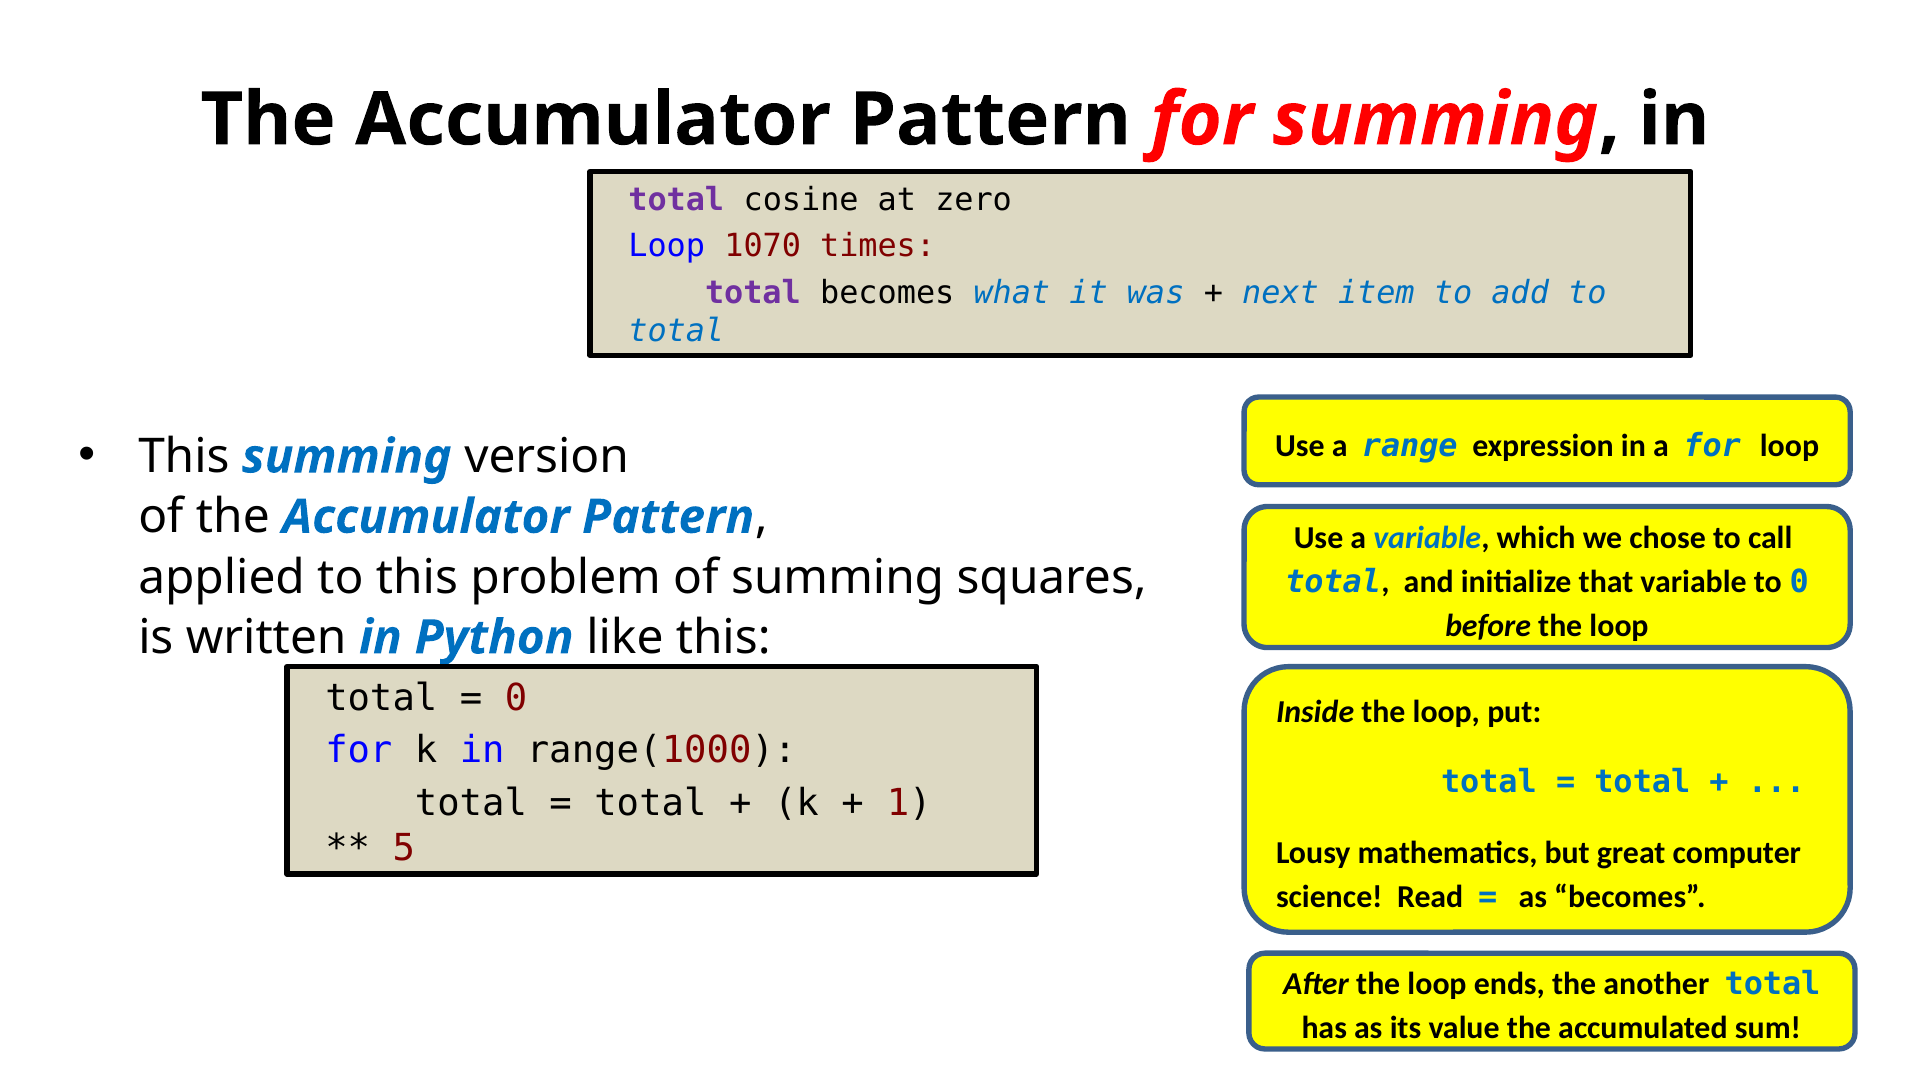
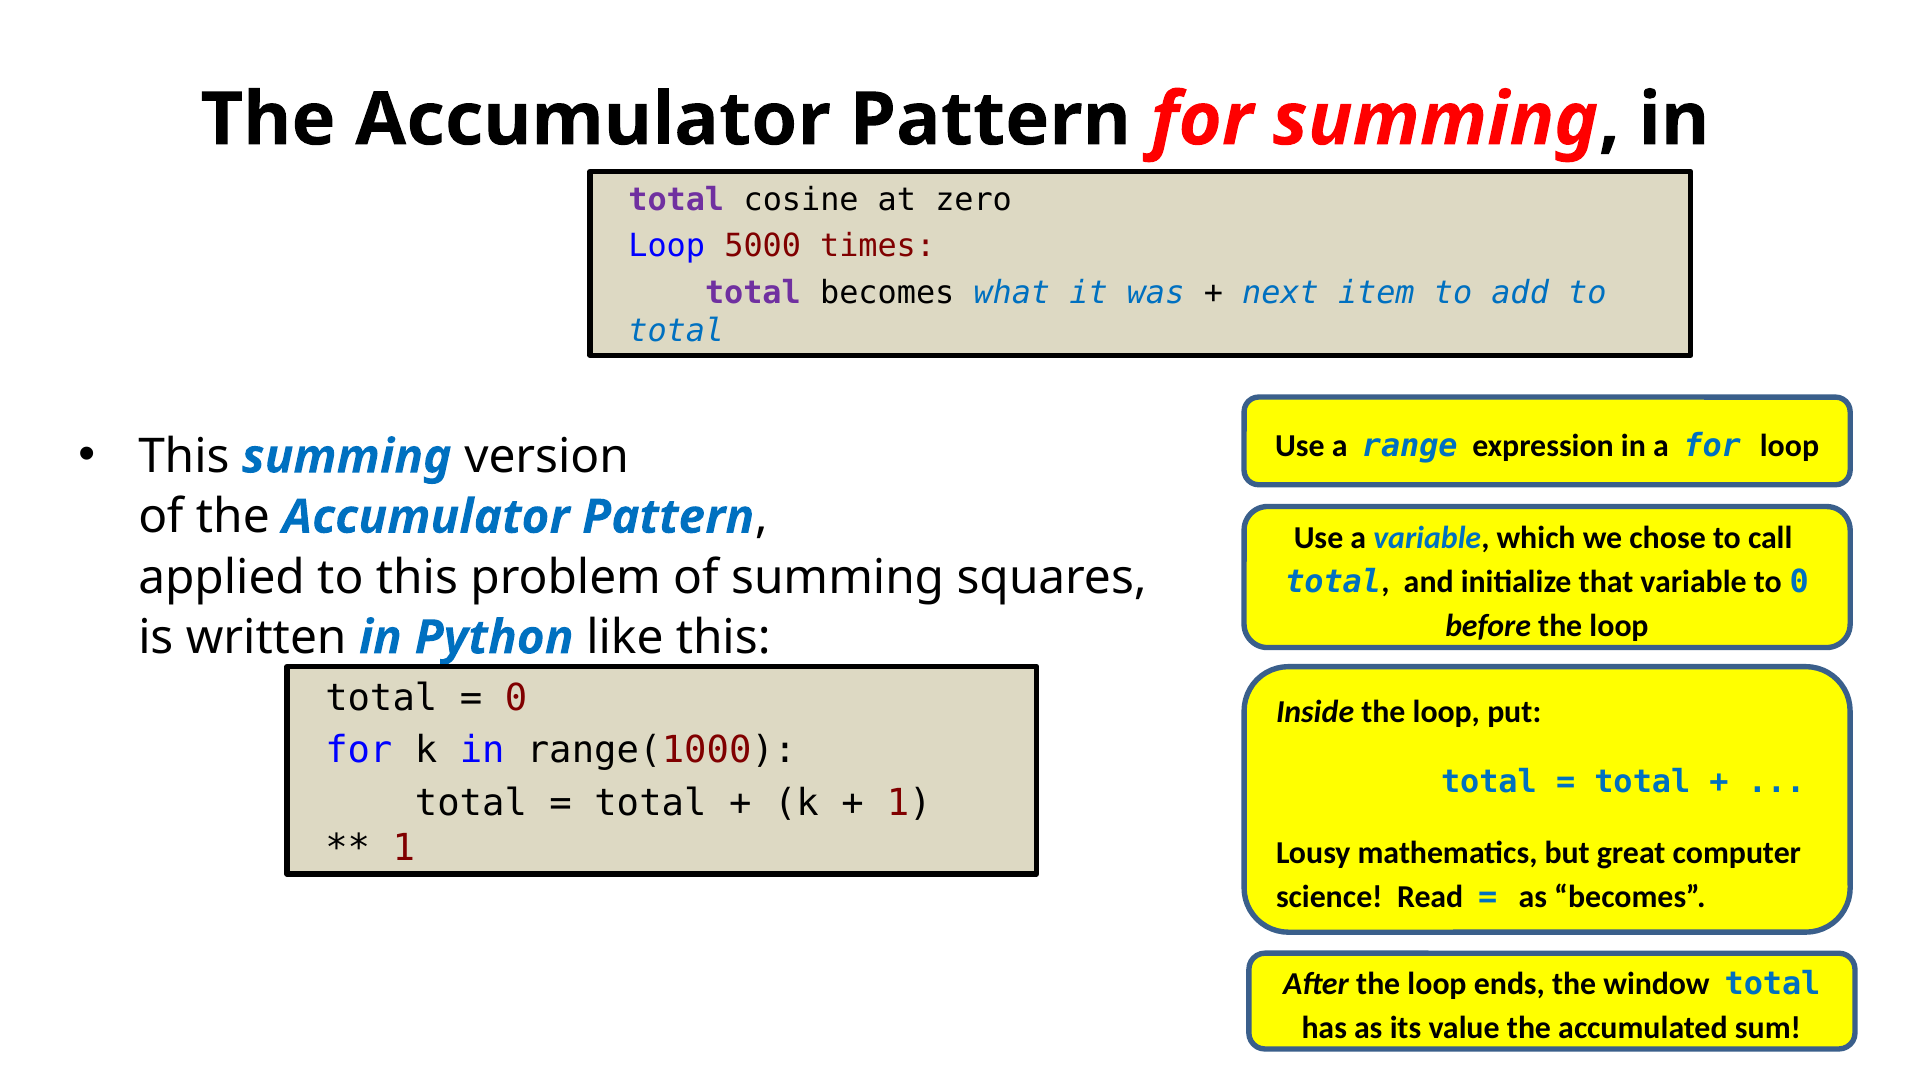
1070: 1070 -> 5000
5 at (404, 848): 5 -> 1
another: another -> window
